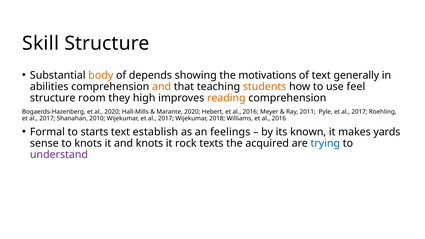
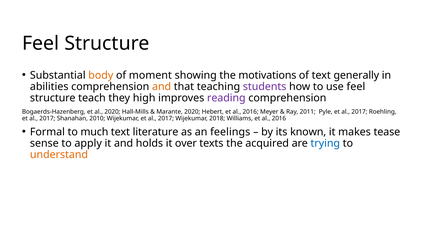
Skill at (41, 43): Skill -> Feel
depends: depends -> moment
students colour: orange -> purple
room: room -> teach
reading colour: orange -> purple
starts: starts -> much
establish: establish -> literature
yards: yards -> tease
to knots: knots -> apply
and knots: knots -> holds
rock: rock -> over
understand colour: purple -> orange
